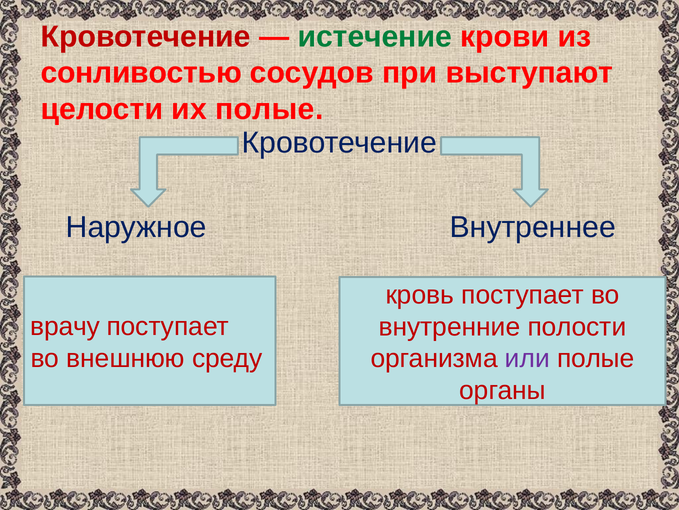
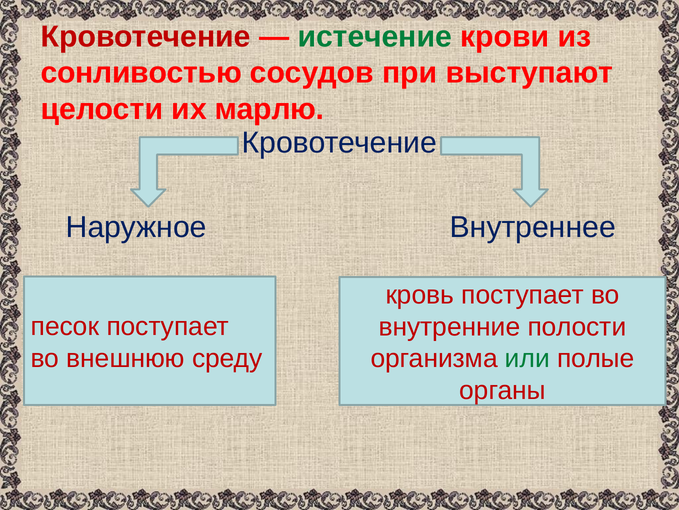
их полые: полые -> марлю
врачу: врачу -> песок
или colour: purple -> green
